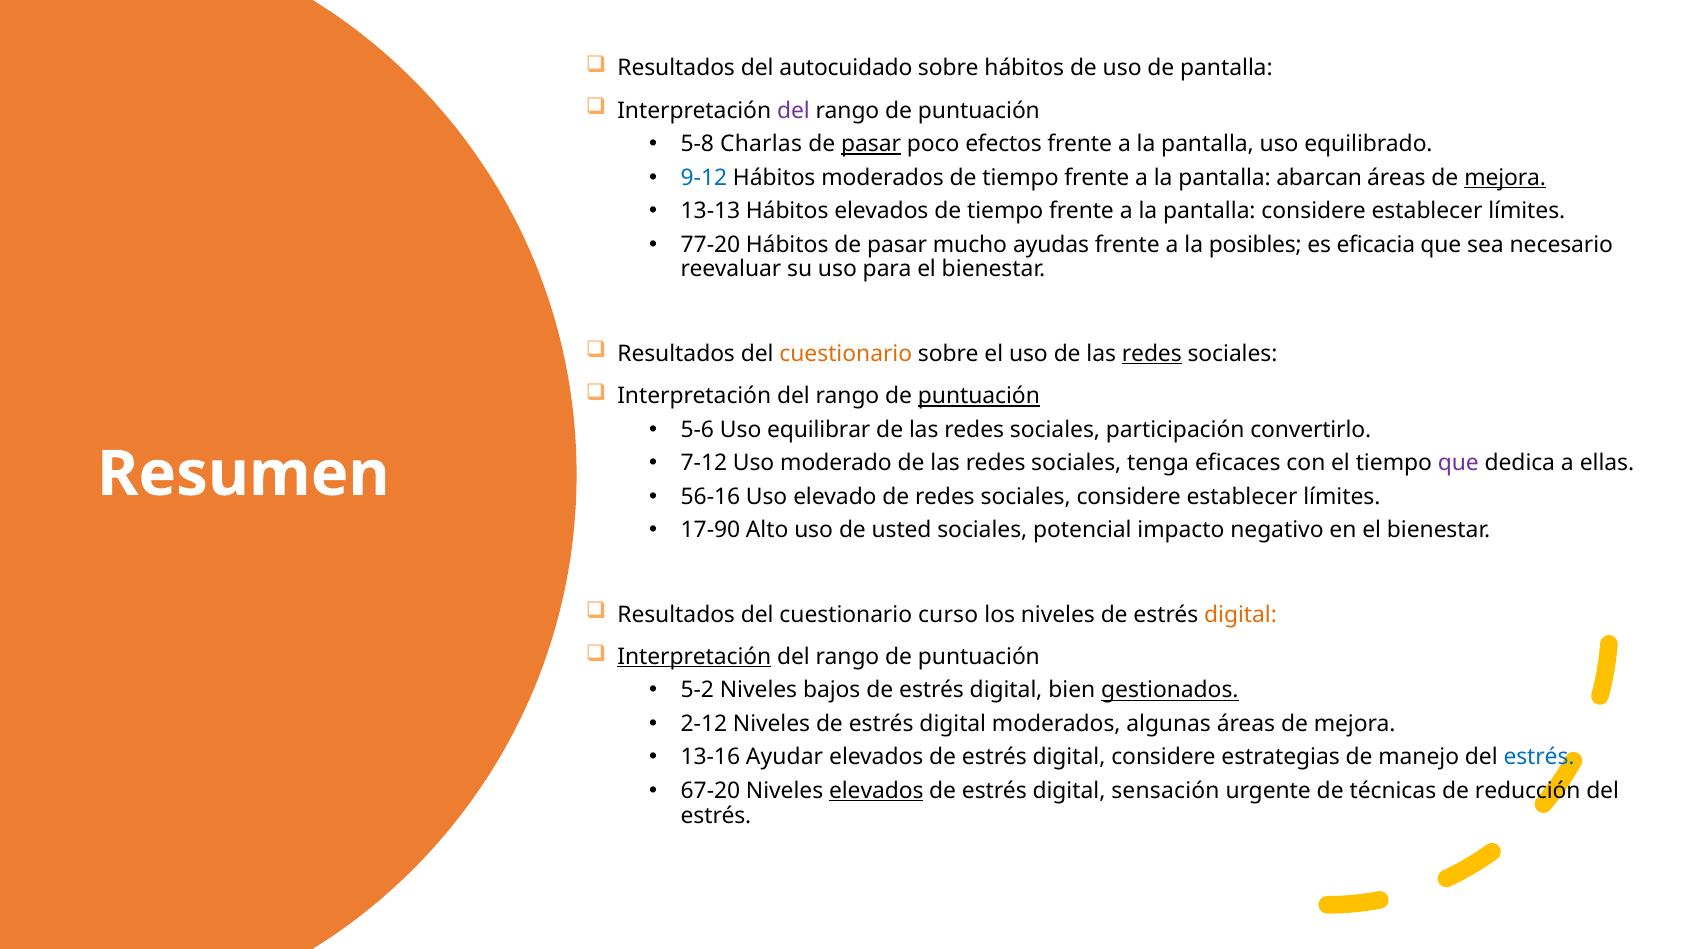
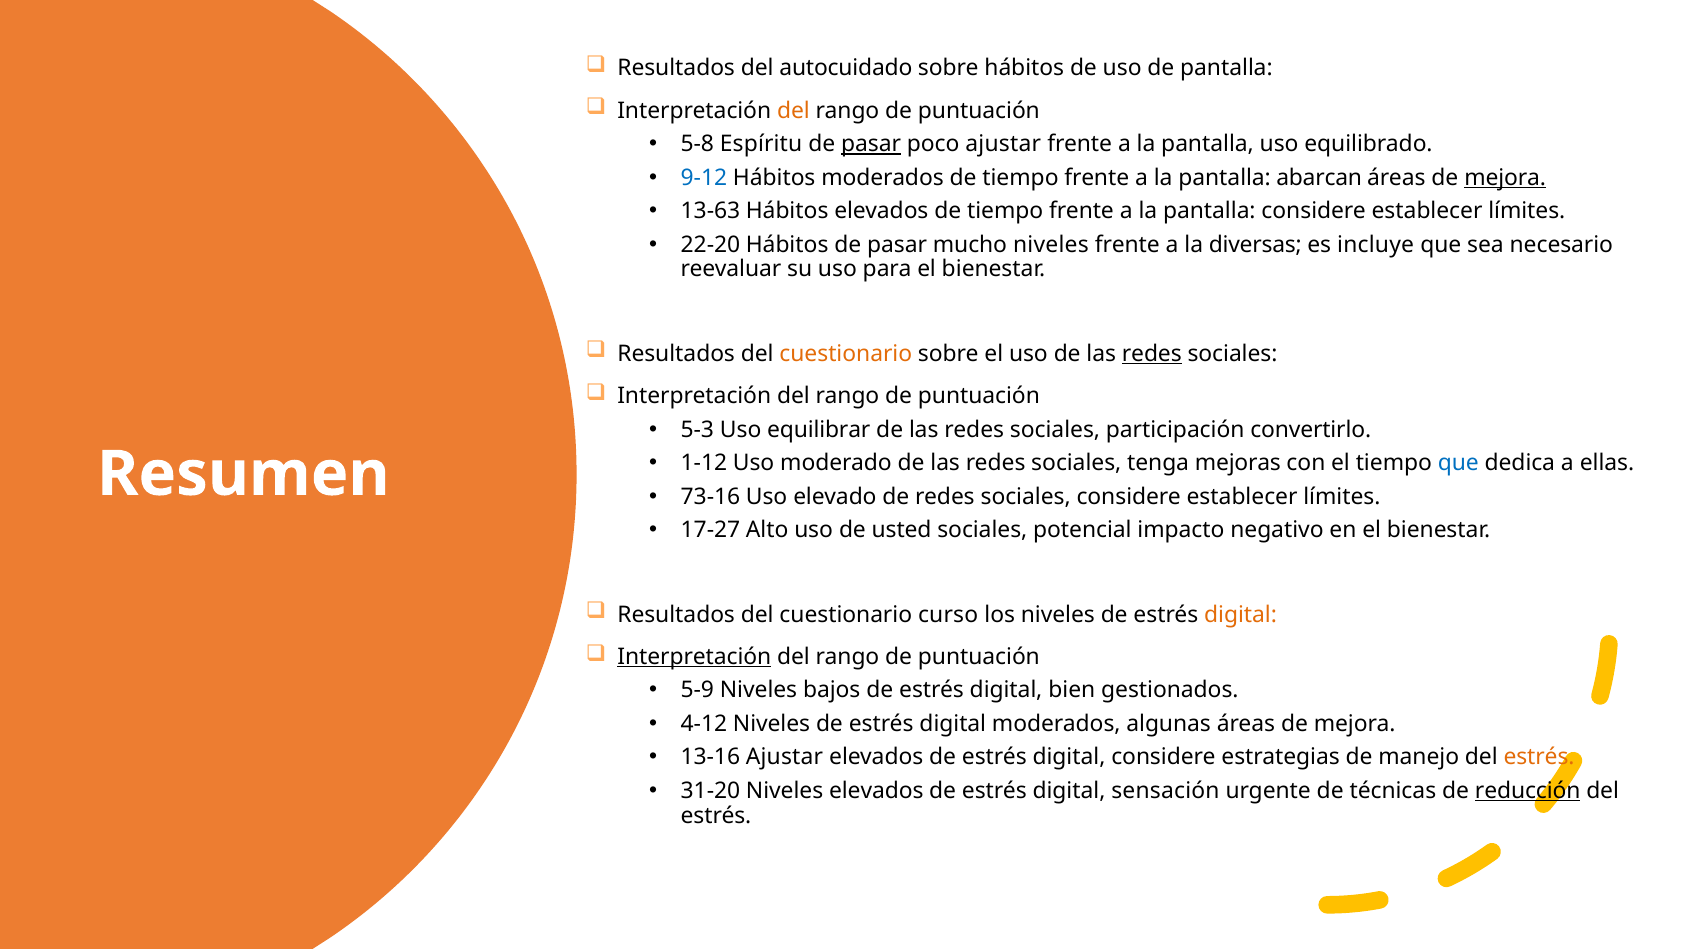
del at (793, 111) colour: purple -> orange
Charlas: Charlas -> Espíritu
poco efectos: efectos -> ajustar
13-13: 13-13 -> 13-63
77-20: 77-20 -> 22-20
mucho ayudas: ayudas -> niveles
posibles: posibles -> diversas
eficacia: eficacia -> incluye
puntuación at (979, 396) underline: present -> none
5-6: 5-6 -> 5-3
7-12: 7-12 -> 1-12
eficaces: eficaces -> mejoras
que at (1458, 463) colour: purple -> blue
56-16: 56-16 -> 73-16
17-90: 17-90 -> 17-27
5-2: 5-2 -> 5-9
gestionados underline: present -> none
2-12: 2-12 -> 4-12
13-16 Ayudar: Ayudar -> Ajustar
estrés at (1539, 757) colour: blue -> orange
67-20: 67-20 -> 31-20
elevados at (876, 791) underline: present -> none
reducción underline: none -> present
